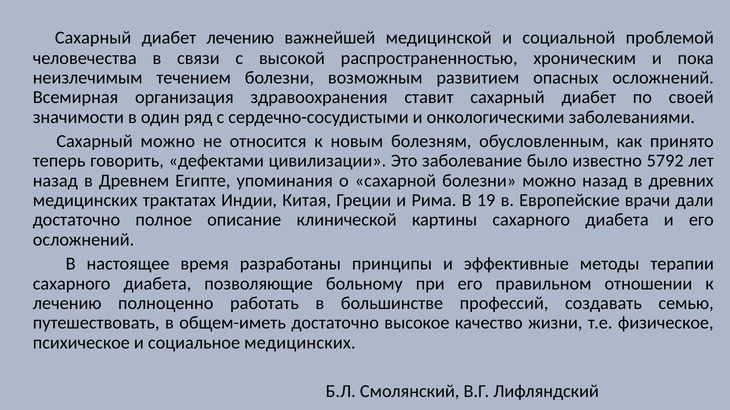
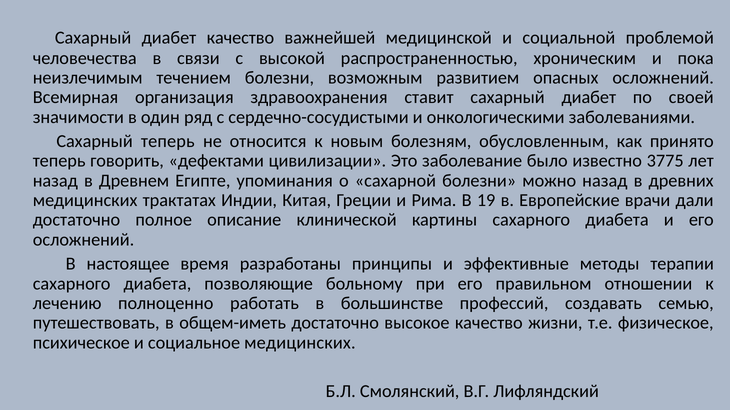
диабет лечению: лечению -> качество
Сахарный можно: можно -> теперь
5792: 5792 -> 3775
